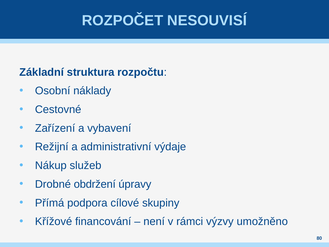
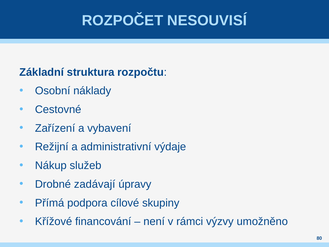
obdržení: obdržení -> zadávají
